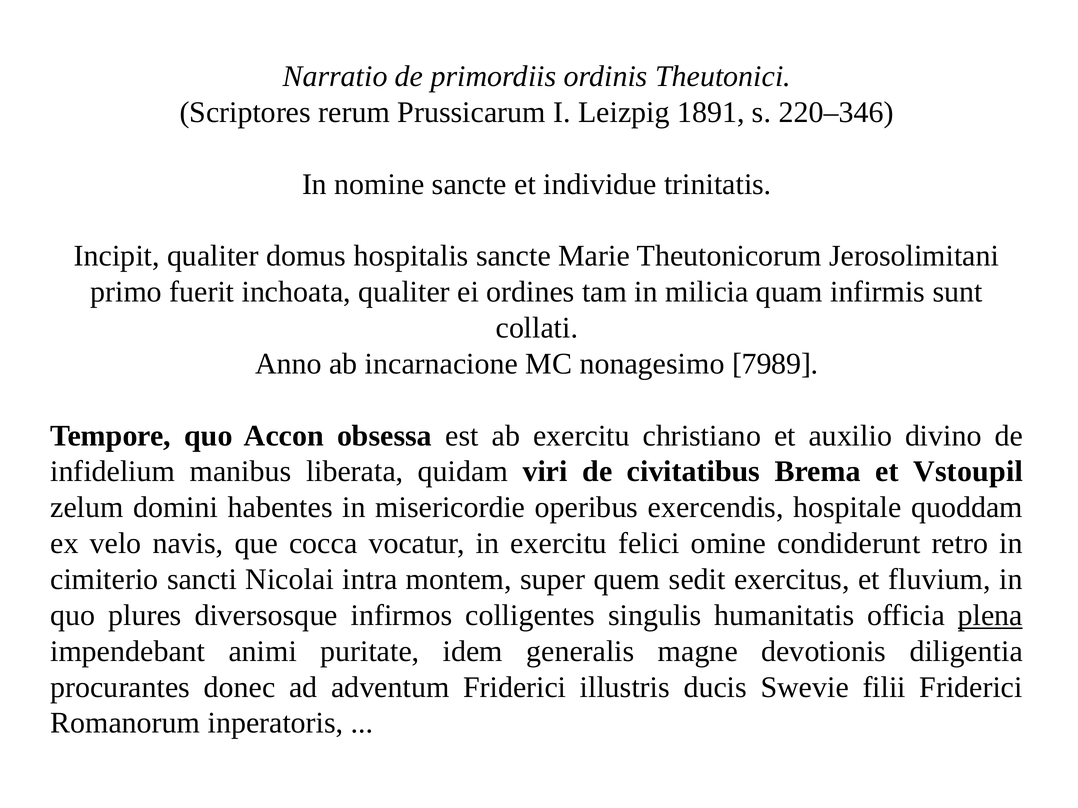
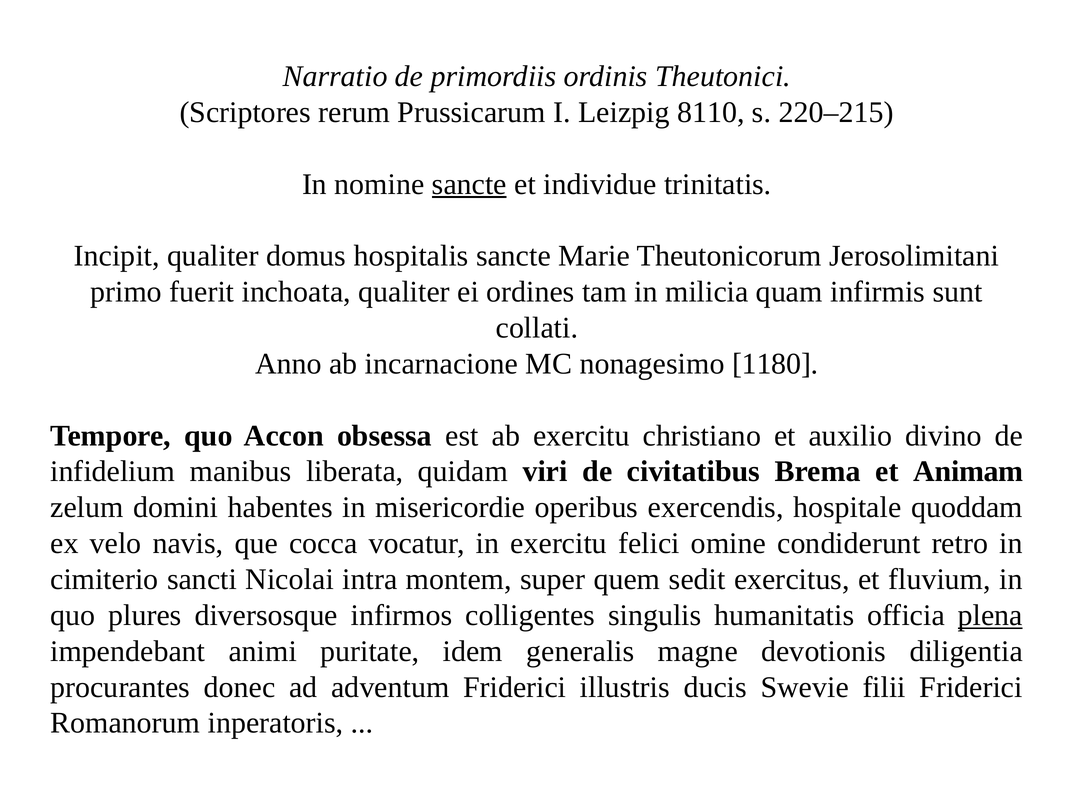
1891: 1891 -> 8110
220–346: 220–346 -> 220–215
sancte at (469, 184) underline: none -> present
7989: 7989 -> 1180
Vstoupil: Vstoupil -> Animam
